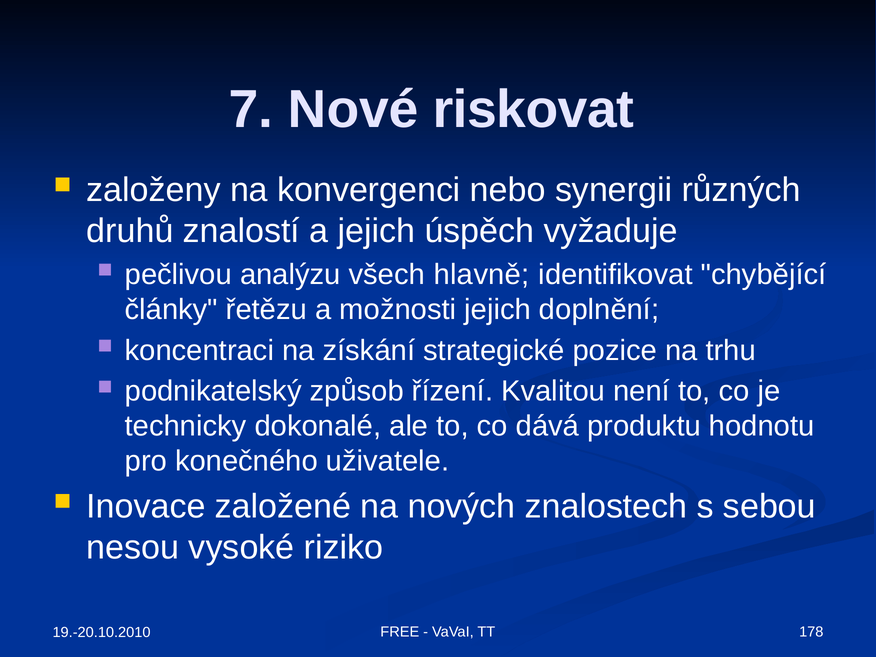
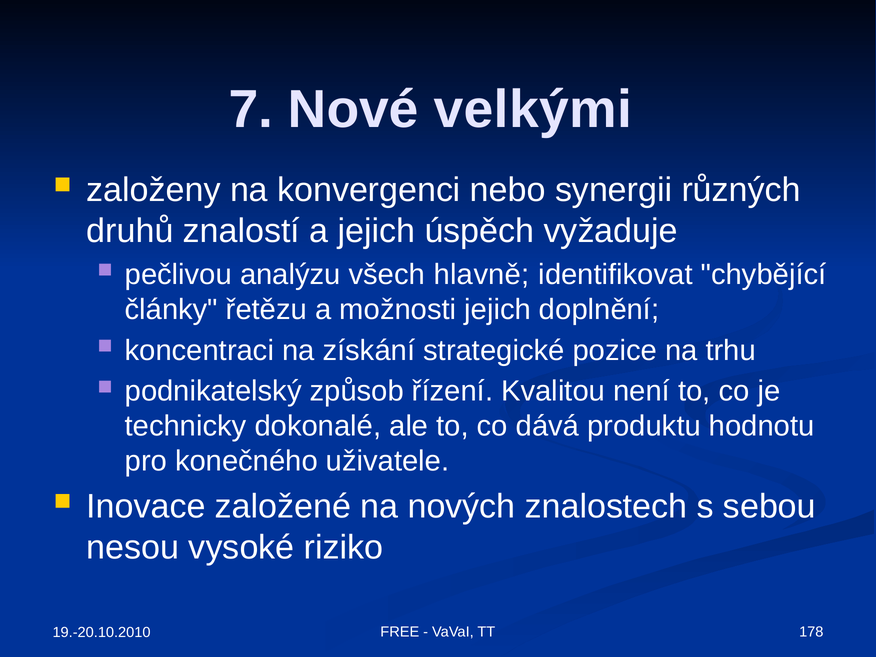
riskovat: riskovat -> velkými
